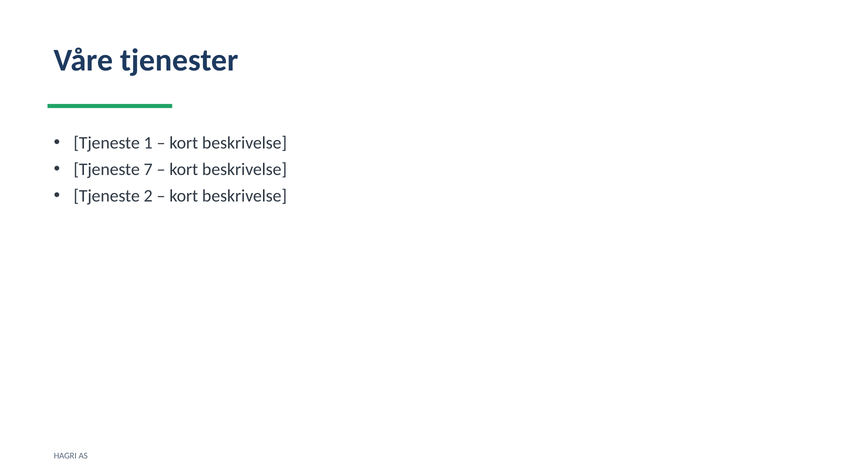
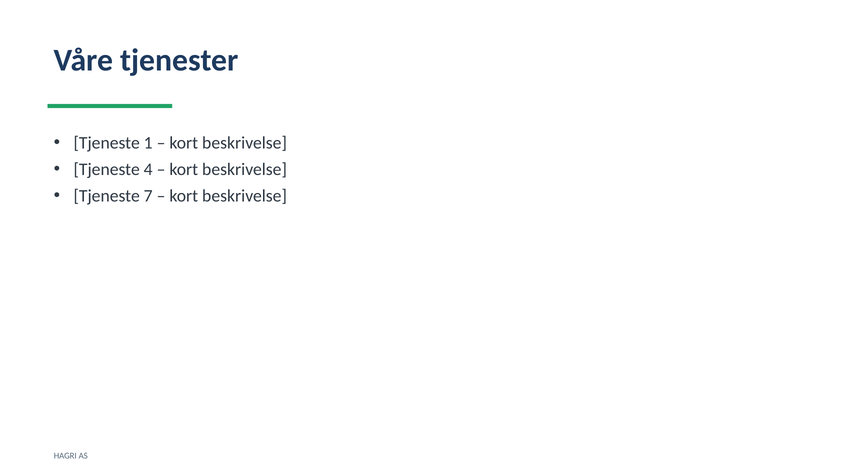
7: 7 -> 4
2: 2 -> 7
